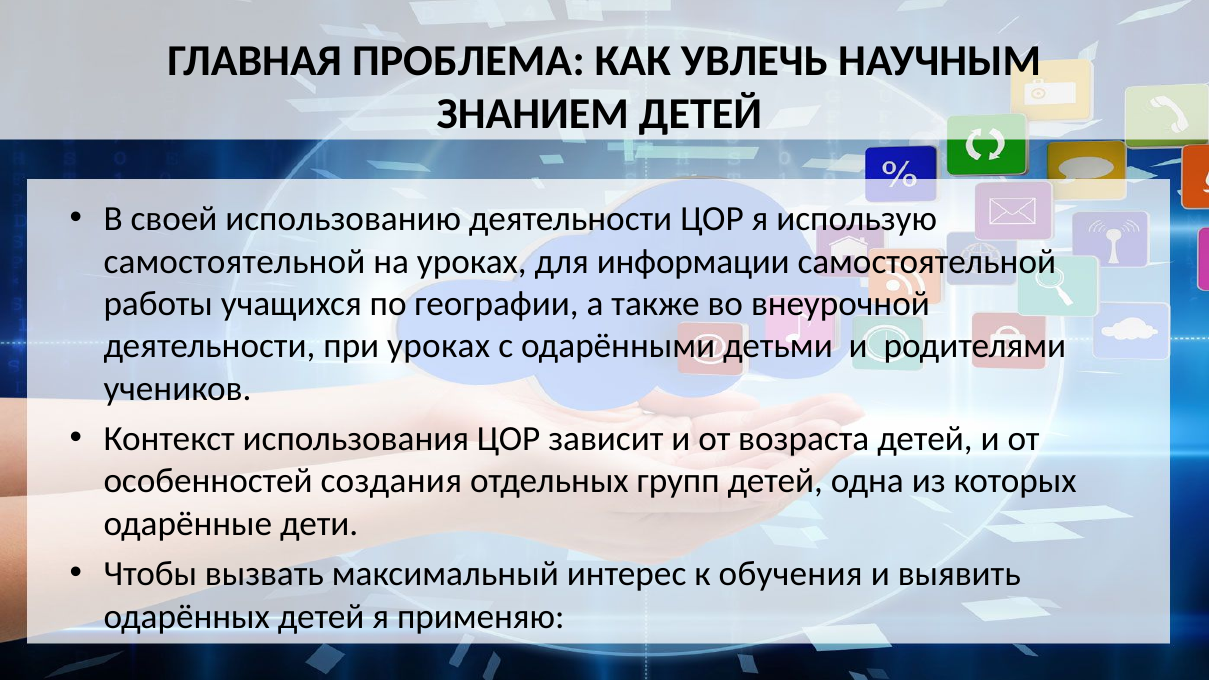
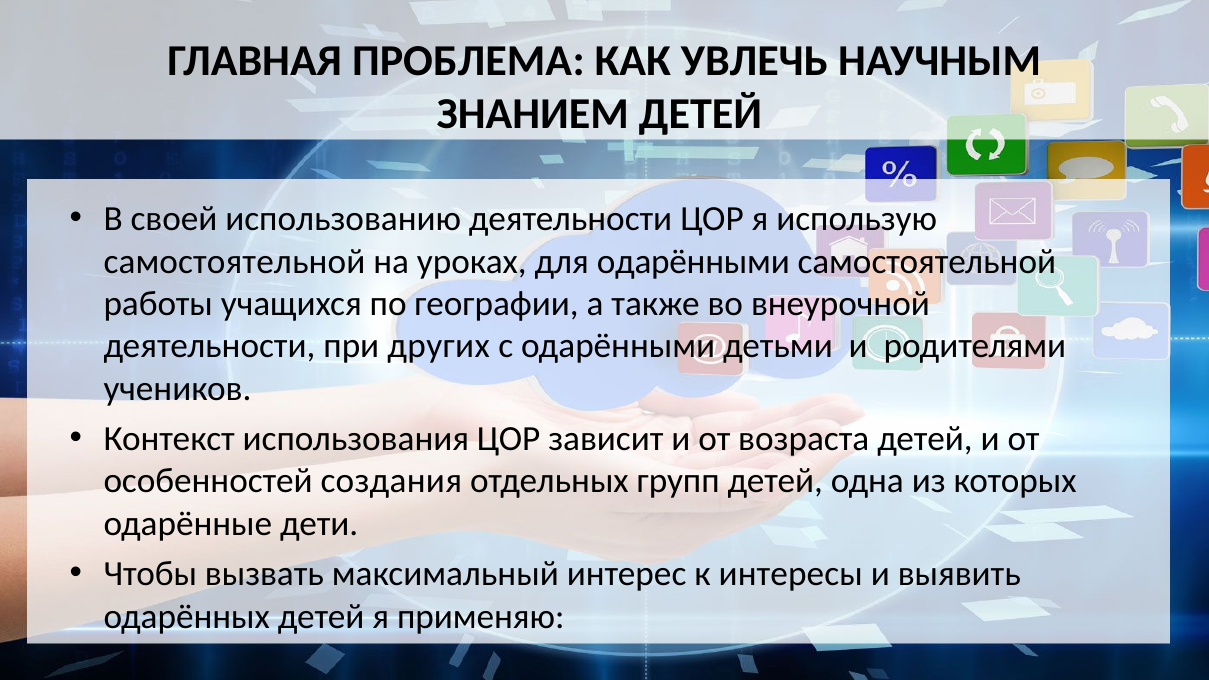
для информации: информации -> одарёнными
при уроках: уроках -> других
обучения: обучения -> интересы
